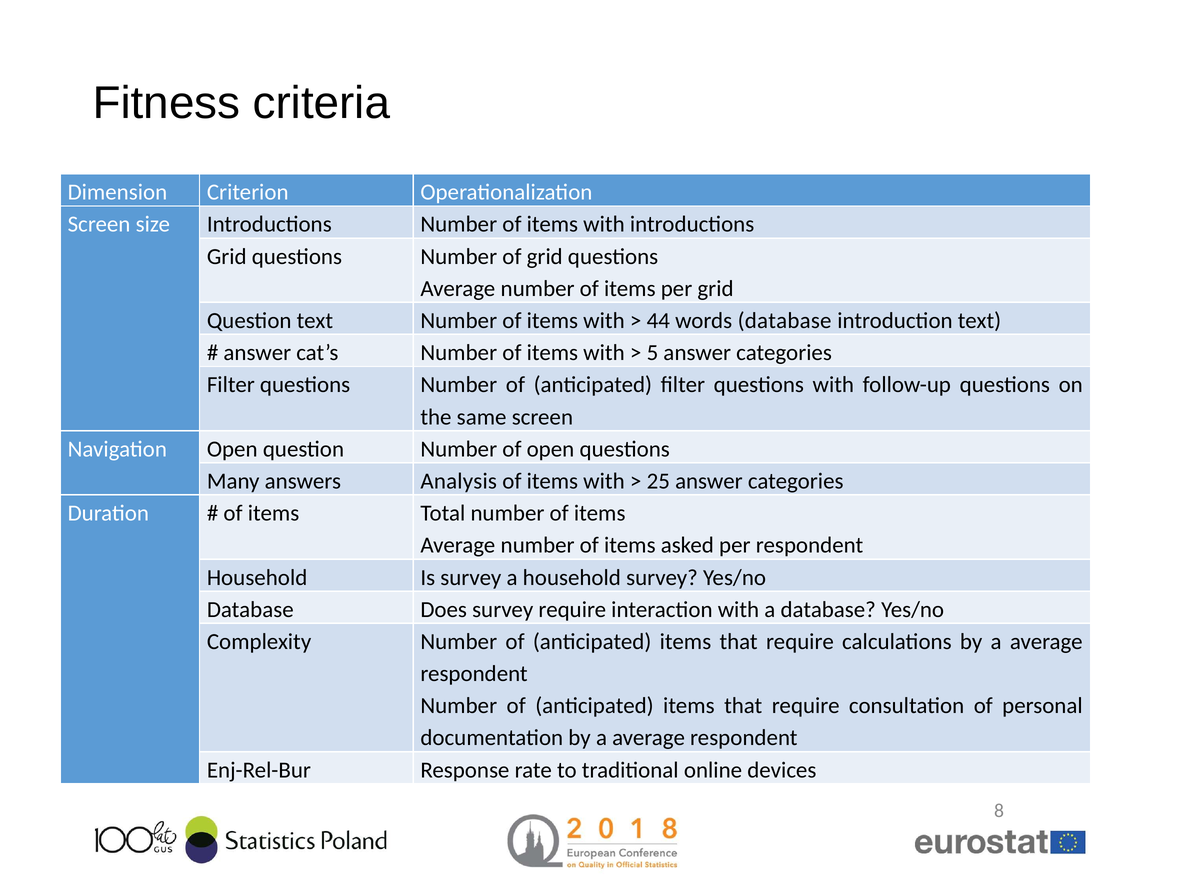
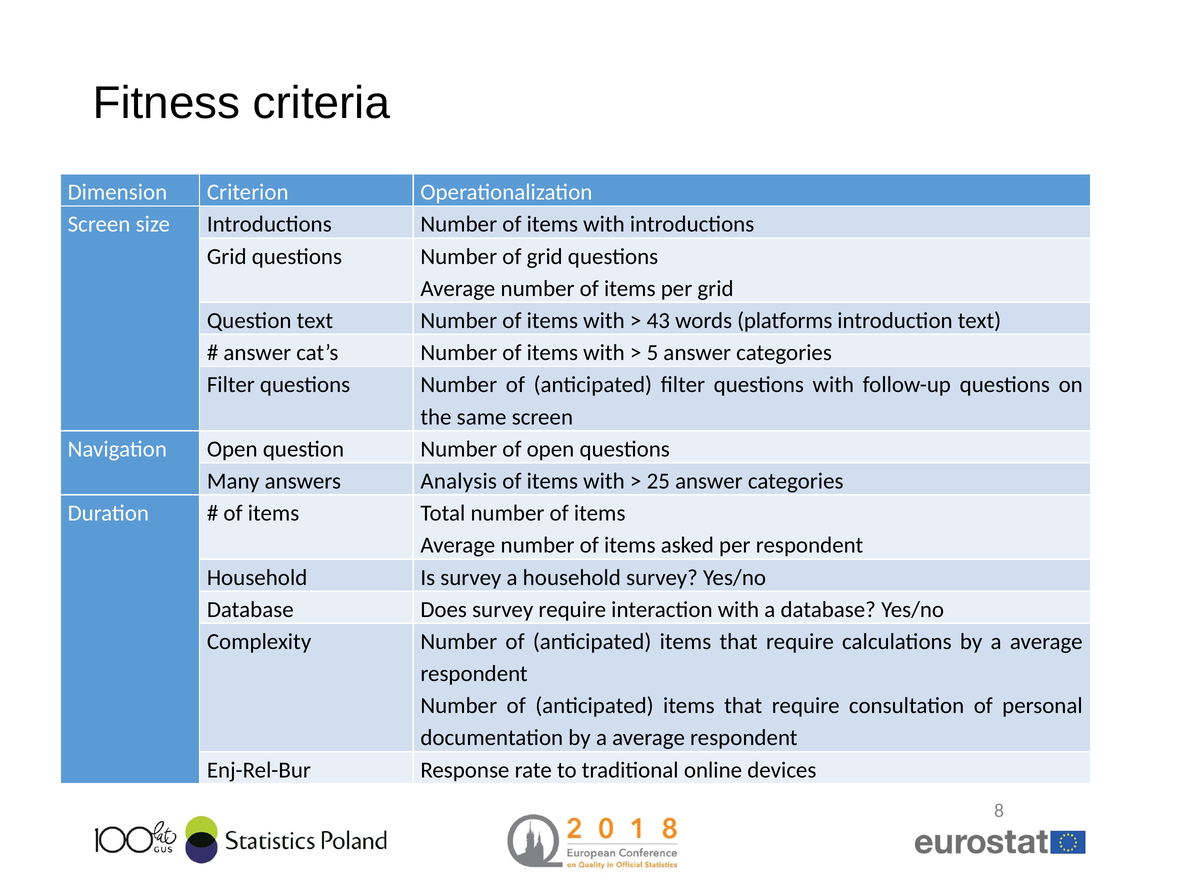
44: 44 -> 43
words database: database -> platforms
